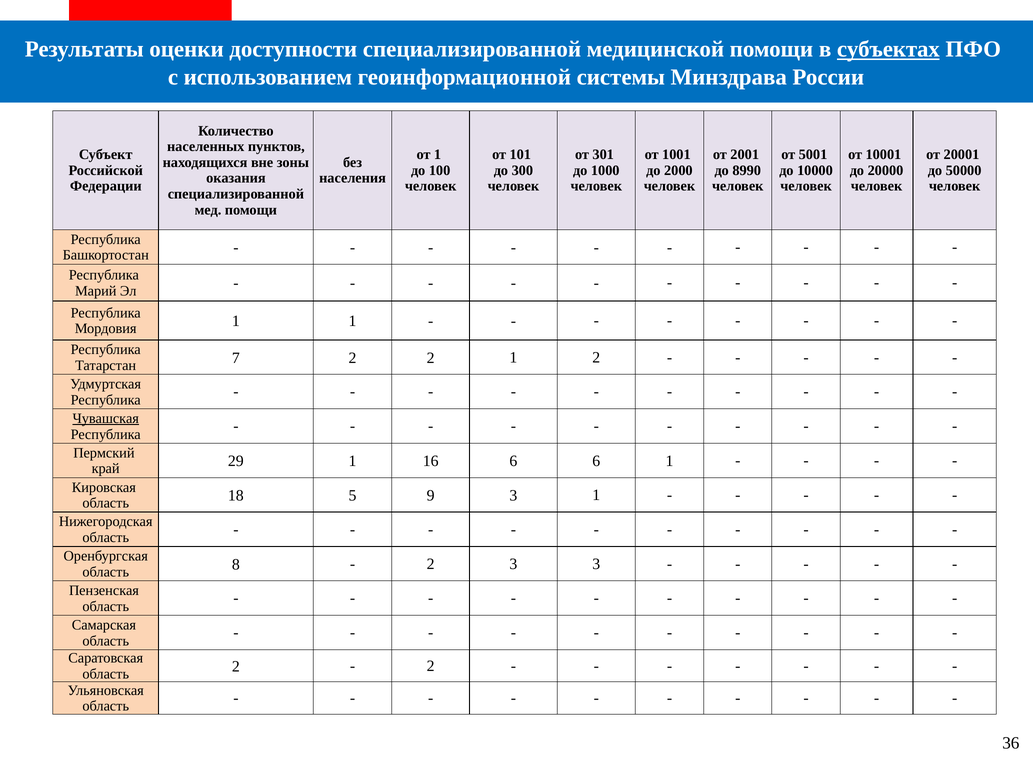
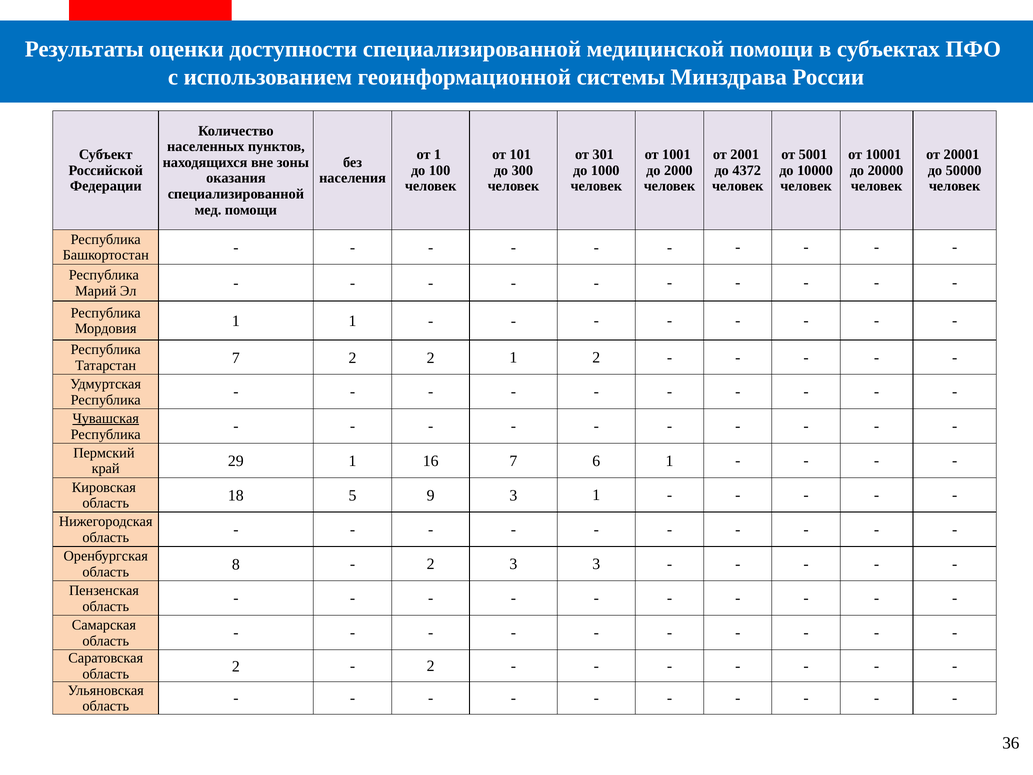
субъектах underline: present -> none
8990: 8990 -> 4372
16 6: 6 -> 7
